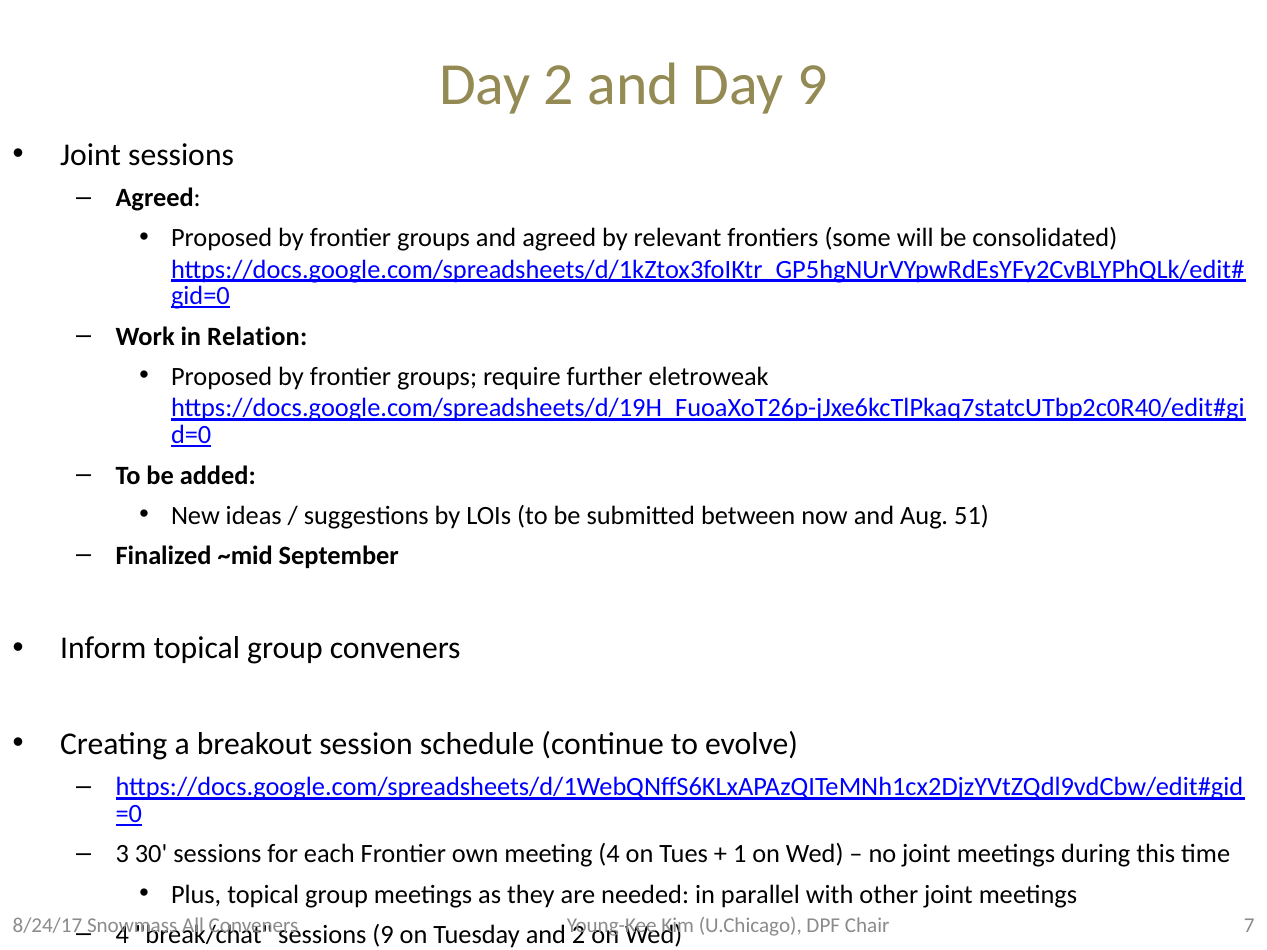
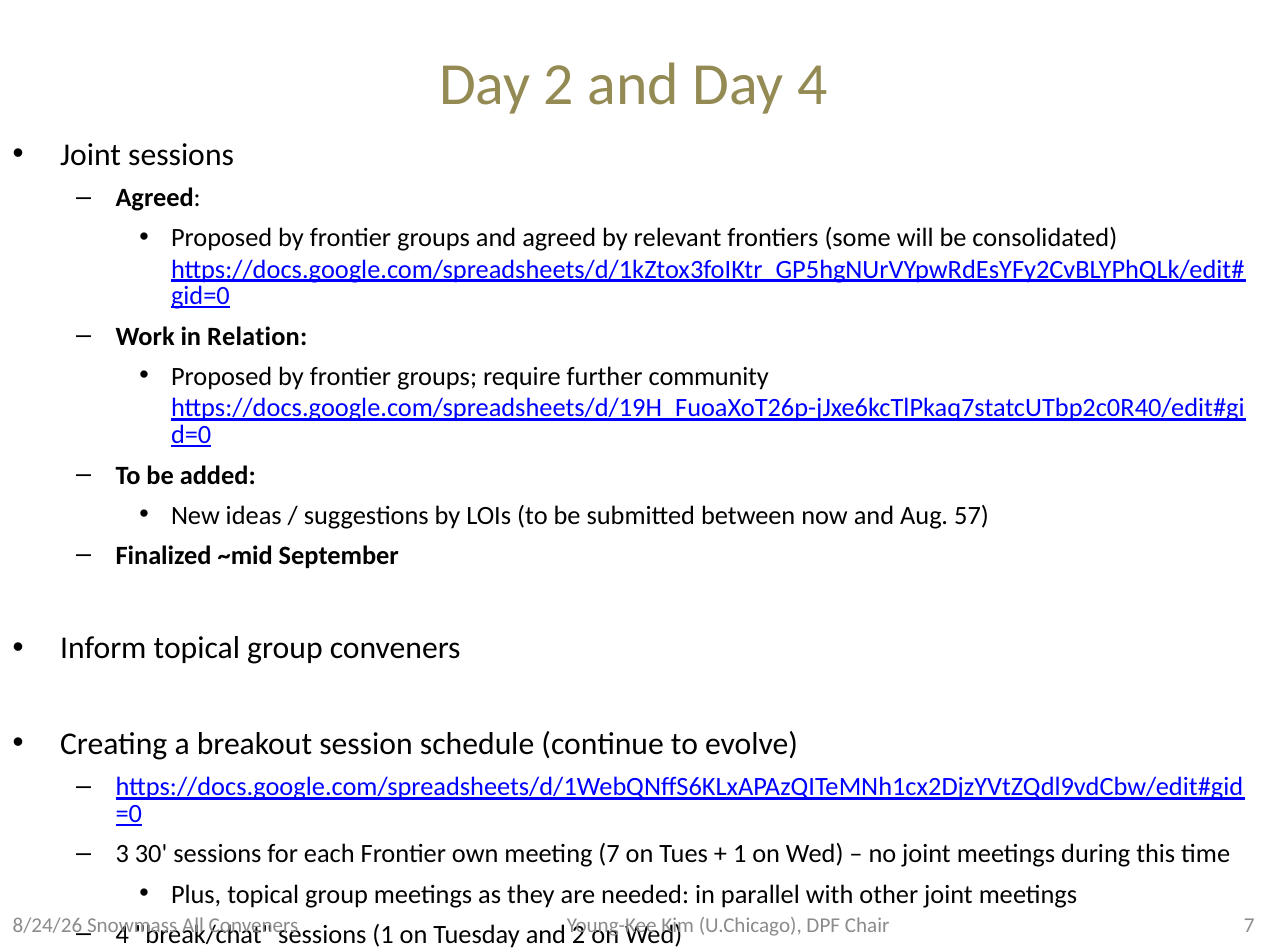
Day 9: 9 -> 4
eletroweak: eletroweak -> community
51: 51 -> 57
meeting 4: 4 -> 7
8/24/17: 8/24/17 -> 8/24/26
sessions 9: 9 -> 1
